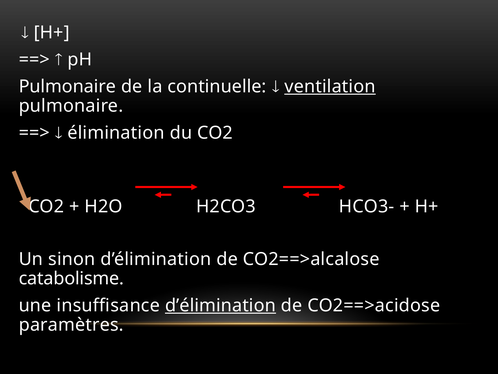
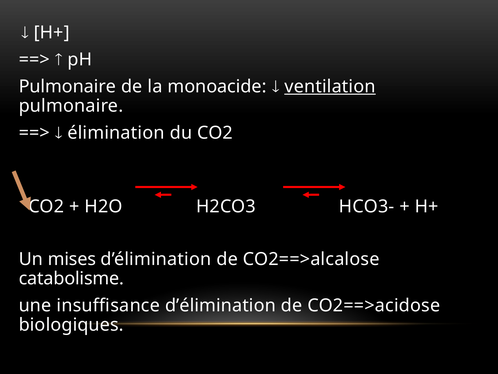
continuelle: continuelle -> monoacide
sinon: sinon -> mises
d’élimination at (220, 305) underline: present -> none
paramètres: paramètres -> biologiques
